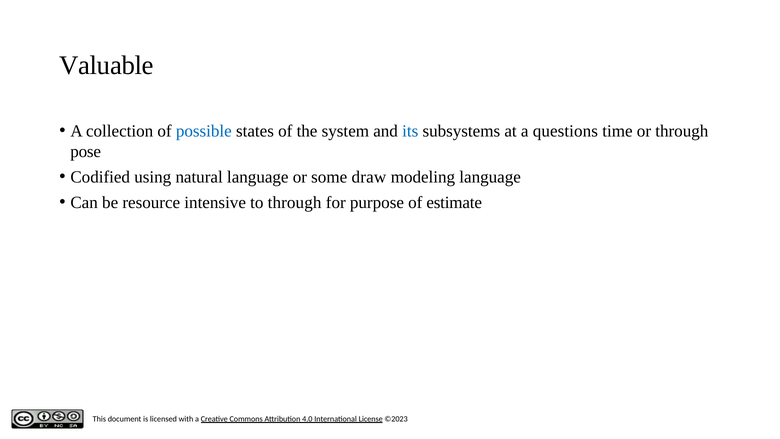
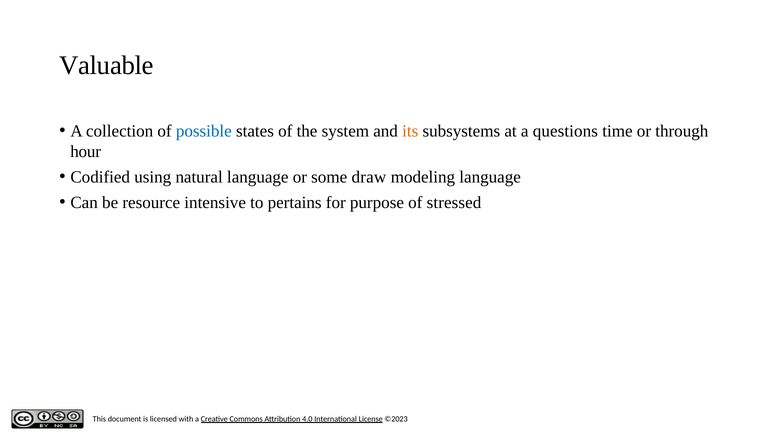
its colour: blue -> orange
pose: pose -> hour
to through: through -> pertains
estimate: estimate -> stressed
